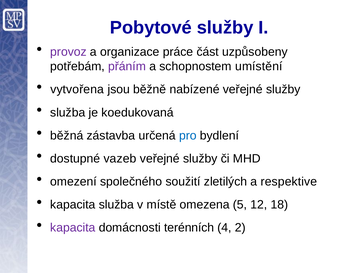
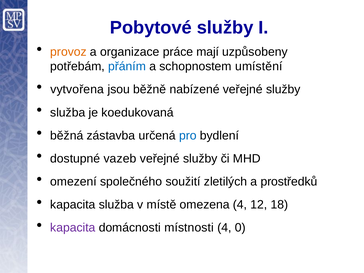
provoz colour: purple -> orange
část: část -> mají
přáním colour: purple -> blue
respektive: respektive -> prostředků
omezena 5: 5 -> 4
terénních: terénních -> místnosti
2: 2 -> 0
